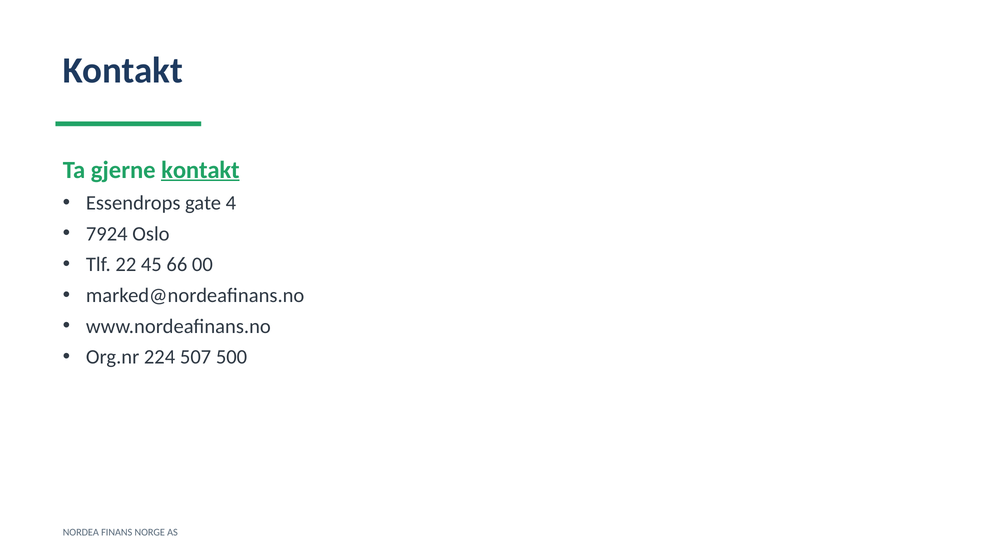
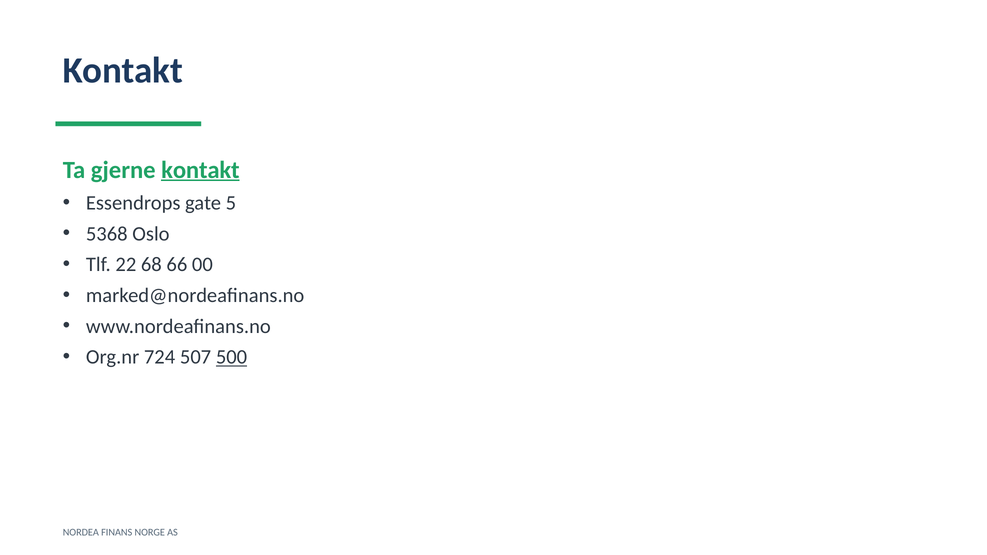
4: 4 -> 5
7924: 7924 -> 5368
45: 45 -> 68
224: 224 -> 724
500 underline: none -> present
